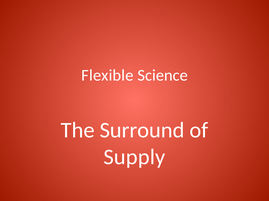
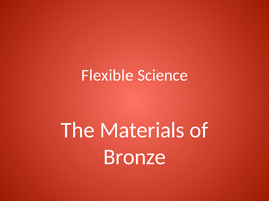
Surround: Surround -> Materials
Supply: Supply -> Bronze
